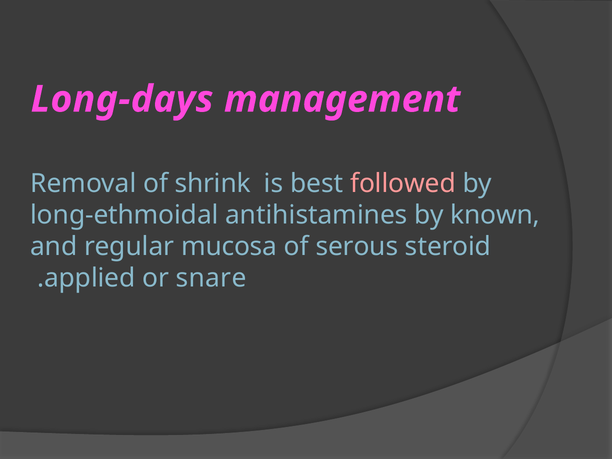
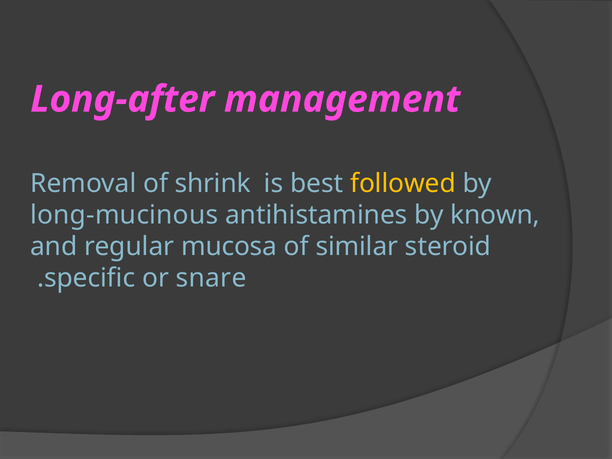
Long-days: Long-days -> Long-after
followed colour: pink -> yellow
long-ethmoidal: long-ethmoidal -> long-mucinous
serous: serous -> similar
applied: applied -> specific
